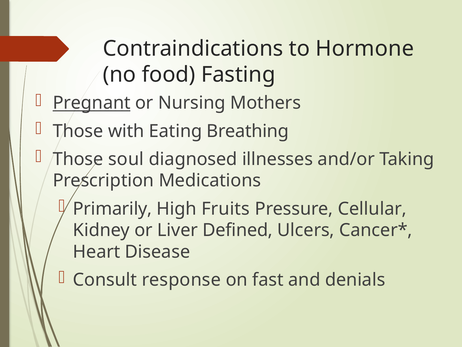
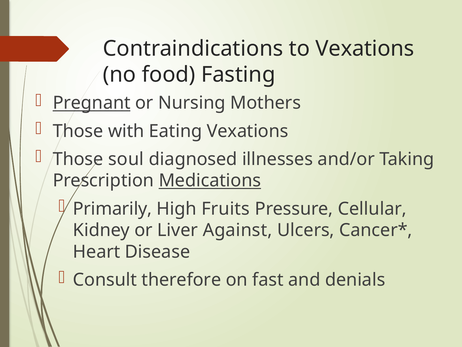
to Hormone: Hormone -> Vexations
Eating Breathing: Breathing -> Vexations
Medications underline: none -> present
Defined: Defined -> Against
response: response -> therefore
